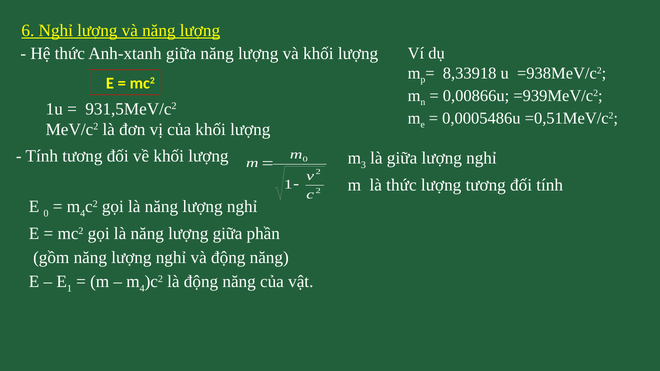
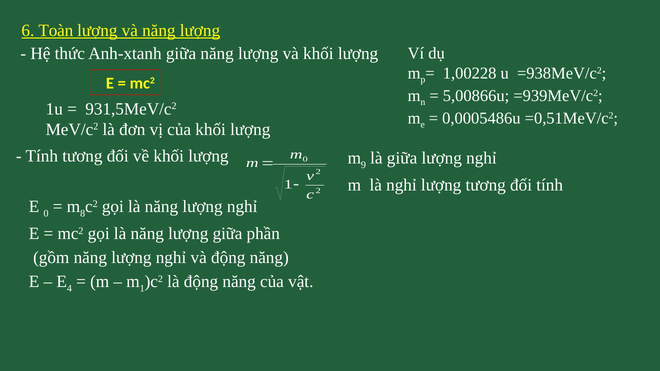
6 Nghỉ: Nghỉ -> Toàn
8,33918: 8,33918 -> 1,00228
0,00866u: 0,00866u -> 5,00866u
3: 3 -> 9
là thức: thức -> nghỉ
4 at (83, 214): 4 -> 8
E 1: 1 -> 4
4 at (142, 289): 4 -> 1
